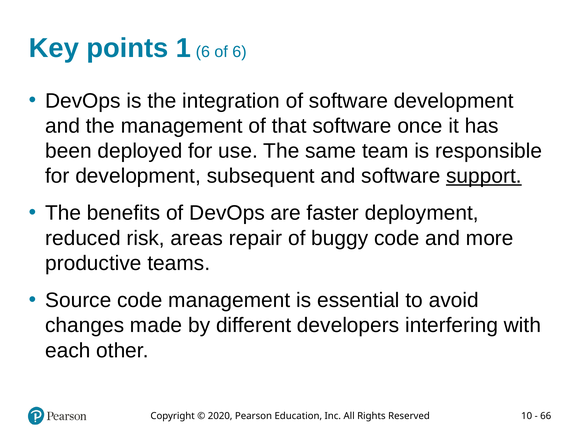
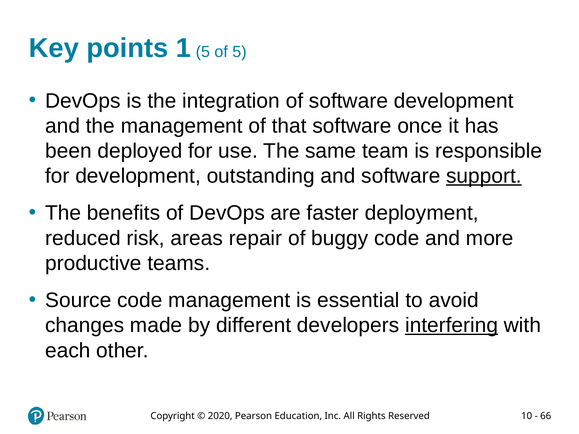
1 6: 6 -> 5
of 6: 6 -> 5
subsequent: subsequent -> outstanding
interfering underline: none -> present
